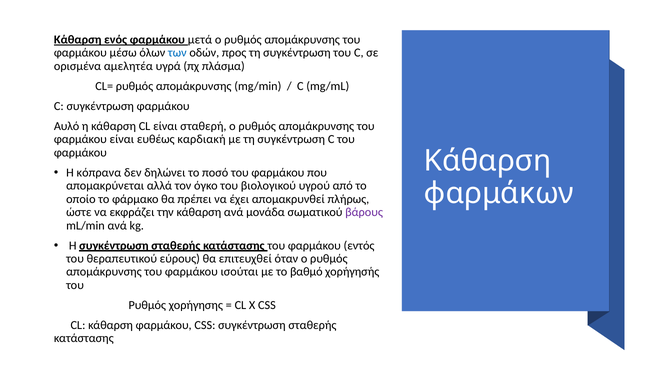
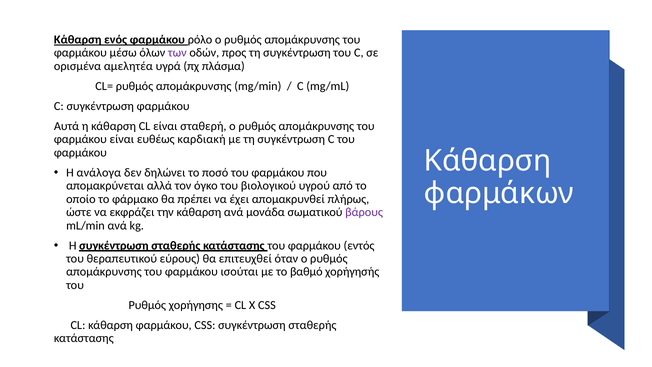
μετά: μετά -> ρόλο
των colour: blue -> purple
Αυλό: Αυλό -> Αυτά
κόπρανα: κόπρανα -> ανάλογα
